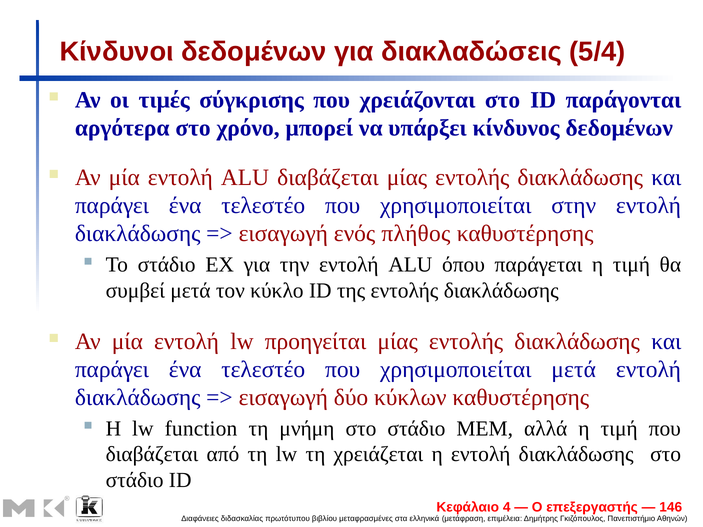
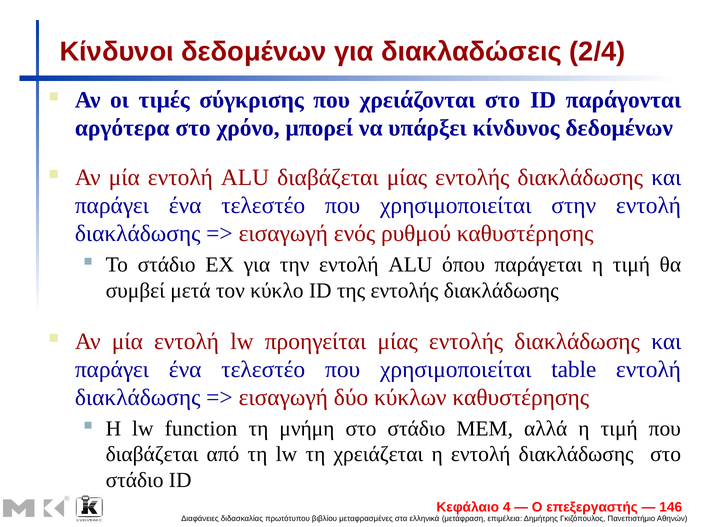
5/4: 5/4 -> 2/4
πλήθος: πλήθος -> ρυθμού
χρησιμοποιείται μετά: μετά -> table
